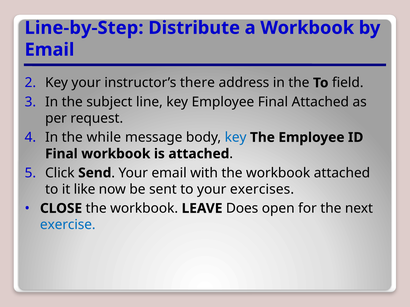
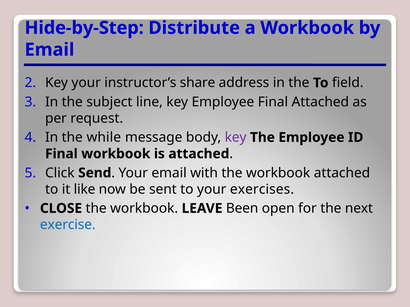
Line-by-Step: Line-by-Step -> Hide-by-Step
there: there -> share
key at (236, 138) colour: blue -> purple
Does: Does -> Been
